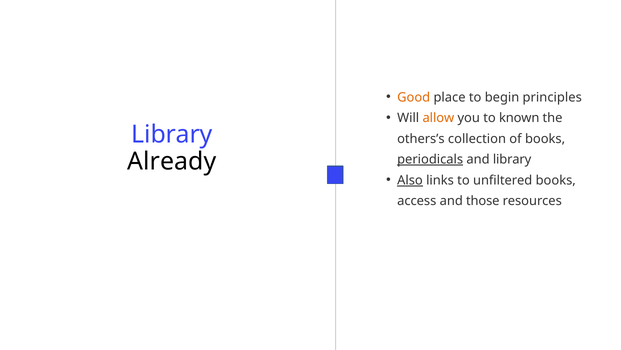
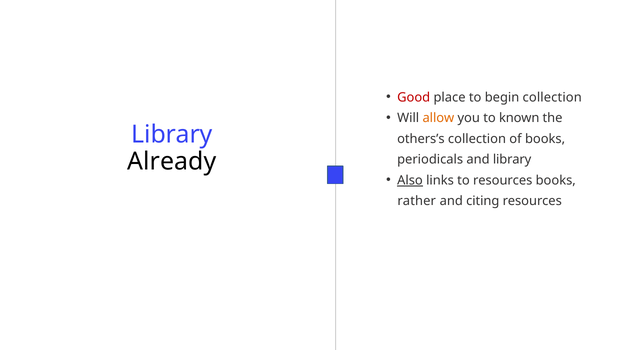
Good colour: orange -> red
begin principles: principles -> collection
periodicals underline: present -> none
to unfiltered: unfiltered -> resources
access: access -> rather
those: those -> citing
